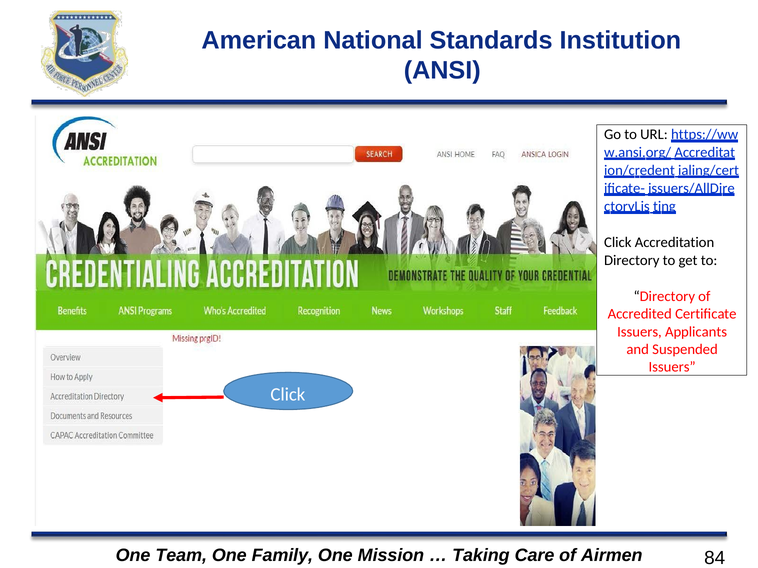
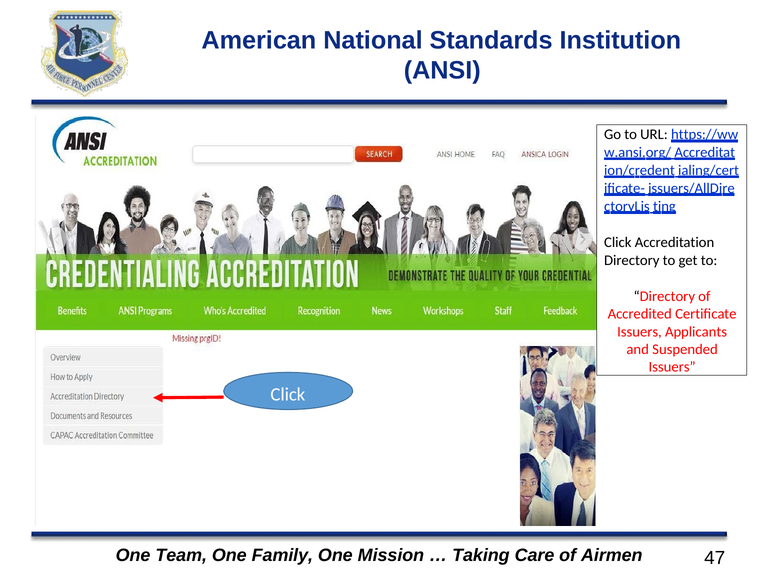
84: 84 -> 47
